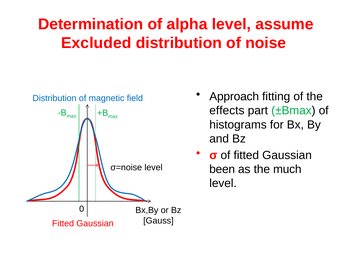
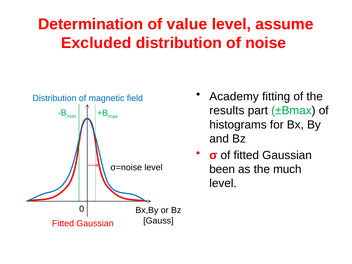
alpha: alpha -> value
Approach: Approach -> Academy
effects: effects -> results
